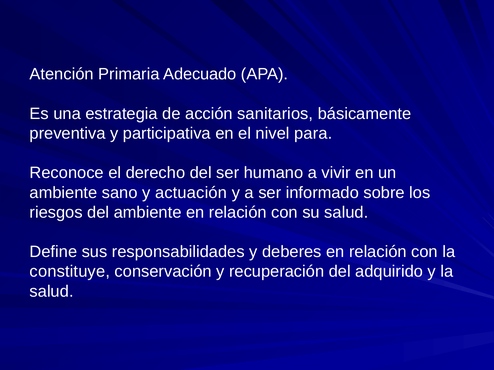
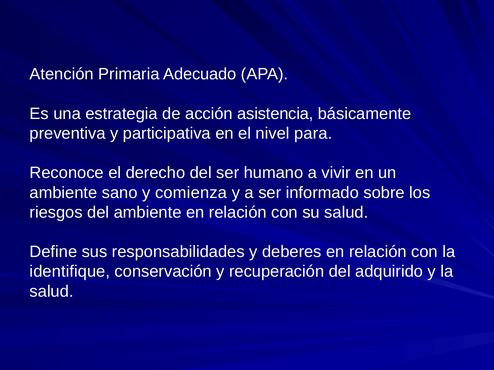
sanitarios: sanitarios -> asistencia
actuación: actuación -> comienza
constituye: constituye -> identifique
